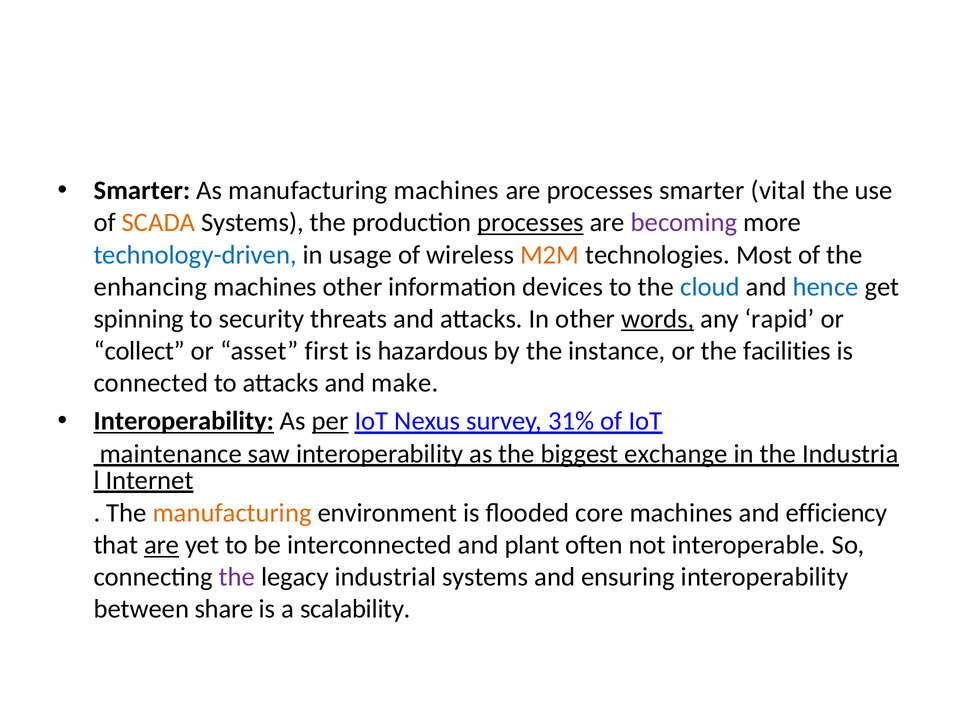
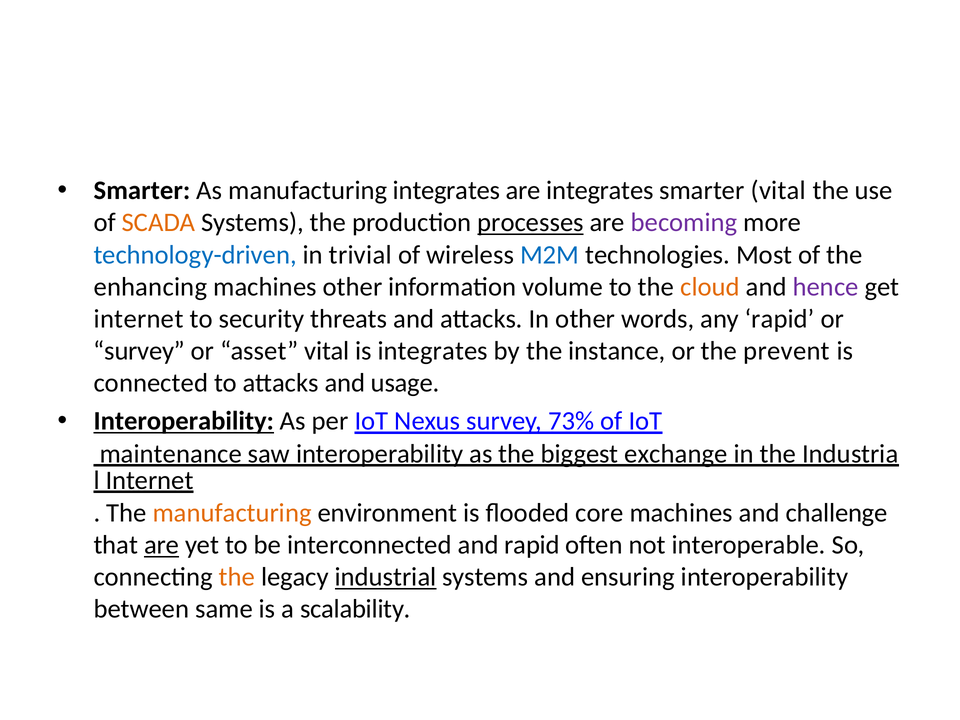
manufacturing machines: machines -> integrates
are processes: processes -> integrates
usage: usage -> trivial
M2M colour: orange -> blue
devices: devices -> volume
cloud colour: blue -> orange
hence colour: blue -> purple
spinning at (139, 319): spinning -> internet
words underline: present -> none
collect at (139, 351): collect -> survey
asset first: first -> vital
is hazardous: hazardous -> integrates
facilities: facilities -> prevent
make: make -> usage
per underline: present -> none
31%: 31% -> 73%
efficiency: efficiency -> challenge
and plant: plant -> rapid
the at (237, 577) colour: purple -> orange
industrial underline: none -> present
share: share -> same
